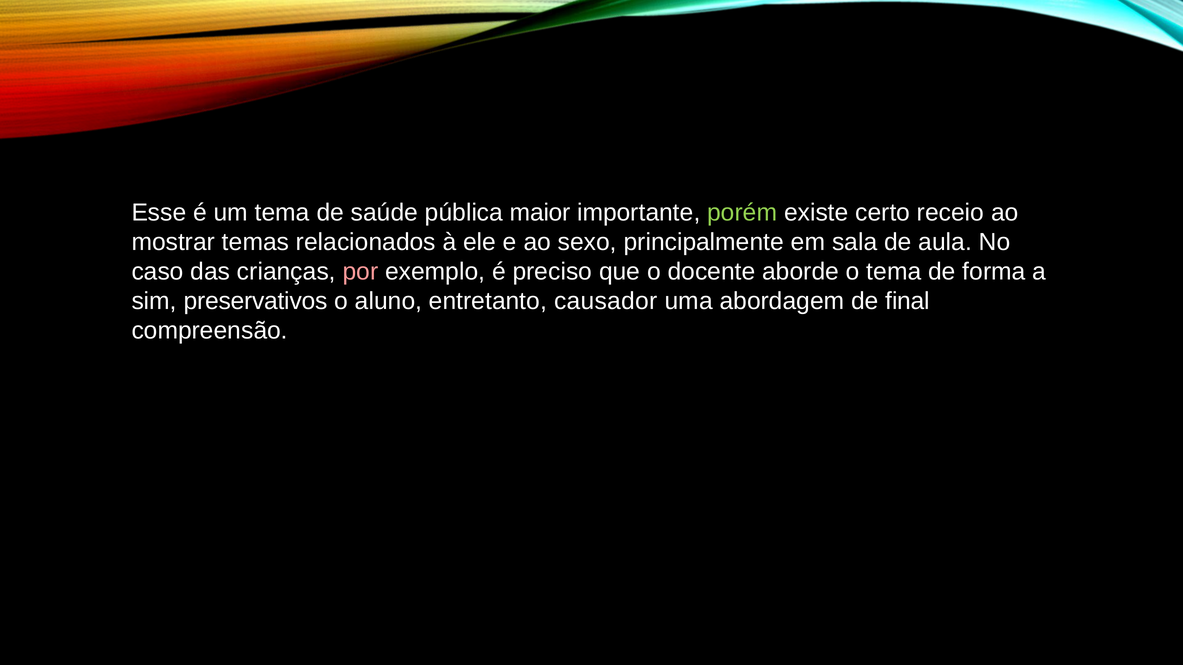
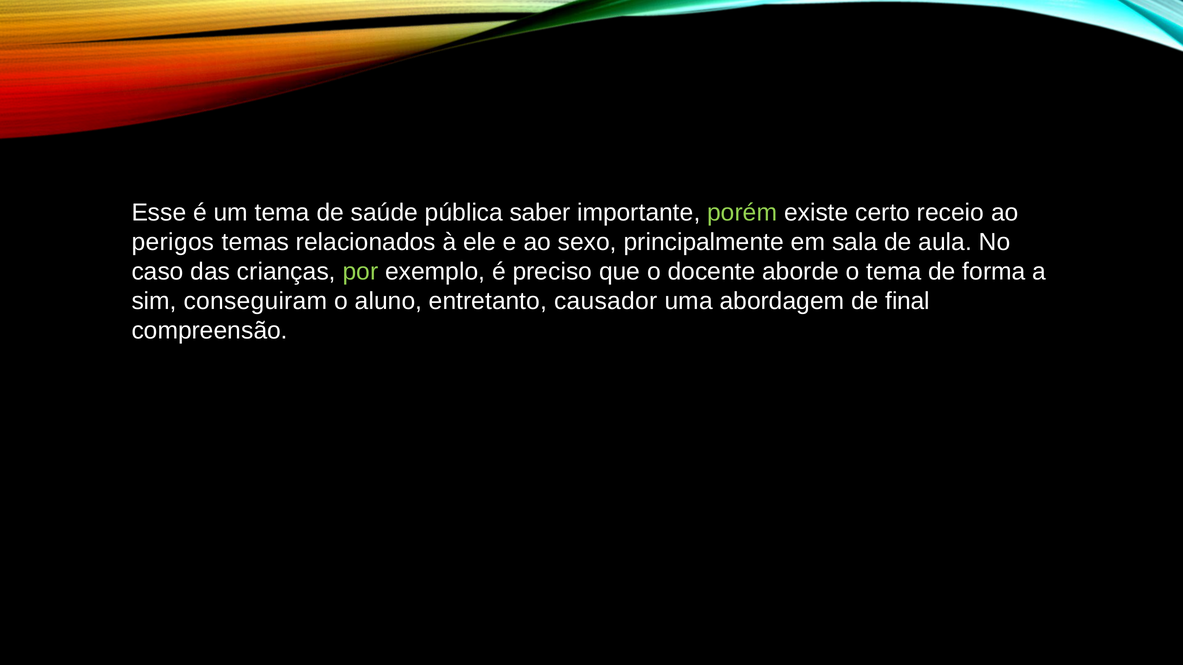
maior: maior -> saber
mostrar: mostrar -> perigos
por colour: pink -> light green
preservativos: preservativos -> conseguiram
